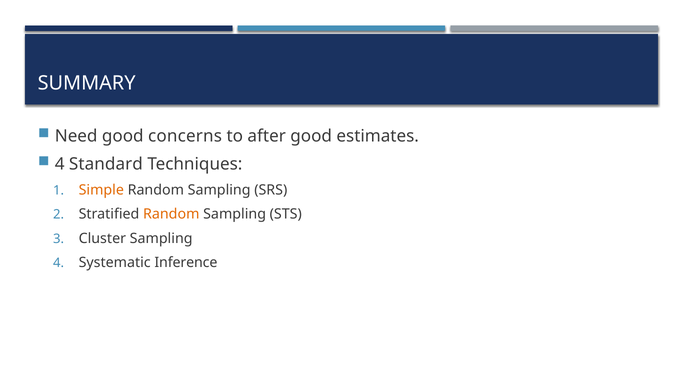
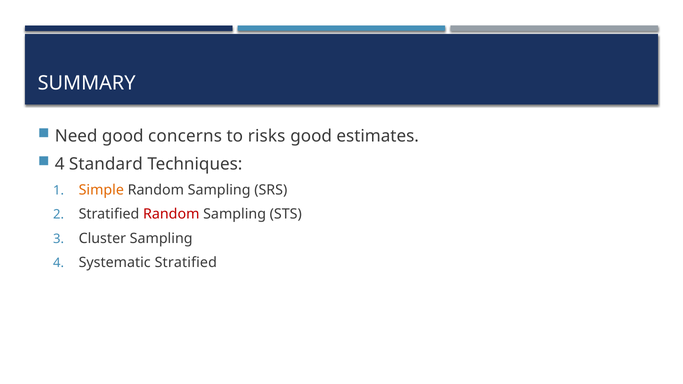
after: after -> risks
Random at (171, 214) colour: orange -> red
Systematic Inference: Inference -> Stratified
